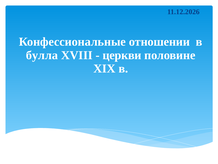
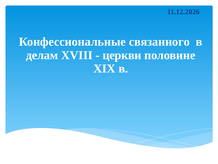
отношении: отношении -> связанного
булла: булла -> делам
